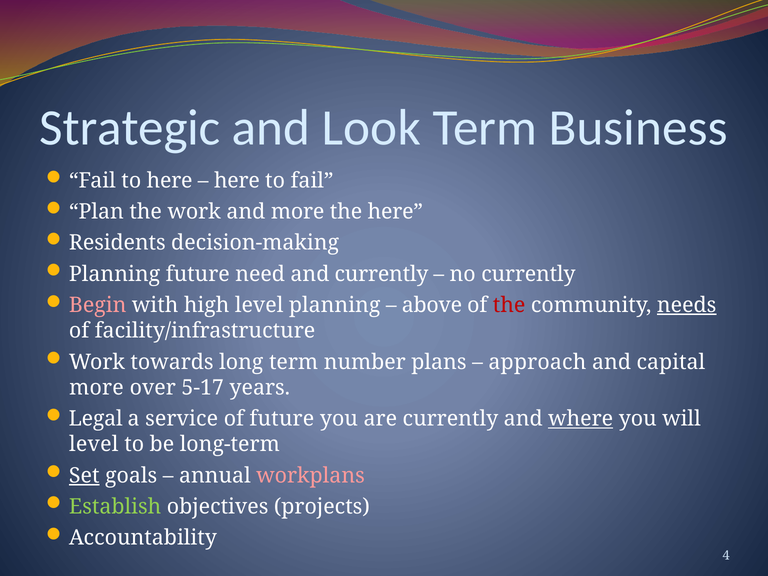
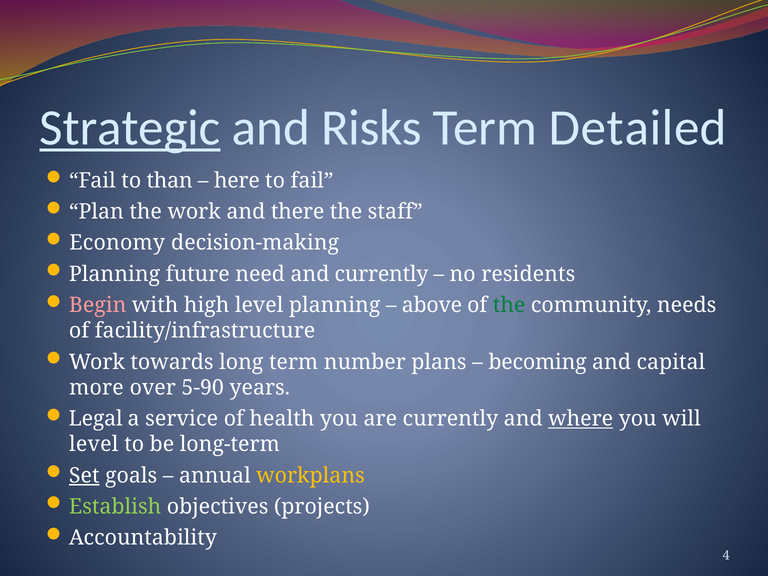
Strategic underline: none -> present
Look: Look -> Risks
Business: Business -> Detailed
to here: here -> than
and more: more -> there
the here: here -> staff
Residents: Residents -> Economy
no currently: currently -> residents
the at (509, 305) colour: red -> green
needs underline: present -> none
approach: approach -> becoming
5-17: 5-17 -> 5-90
of future: future -> health
workplans colour: pink -> yellow
